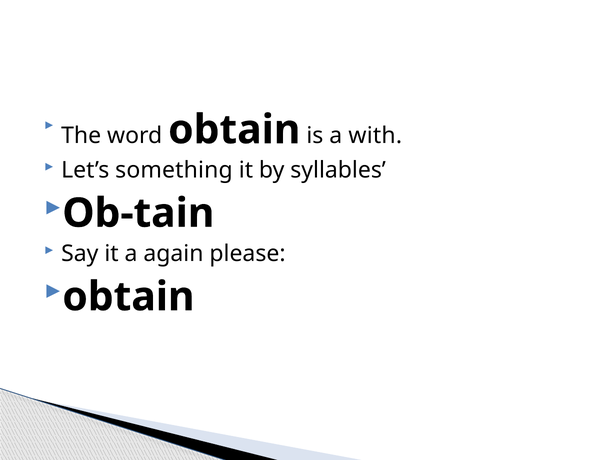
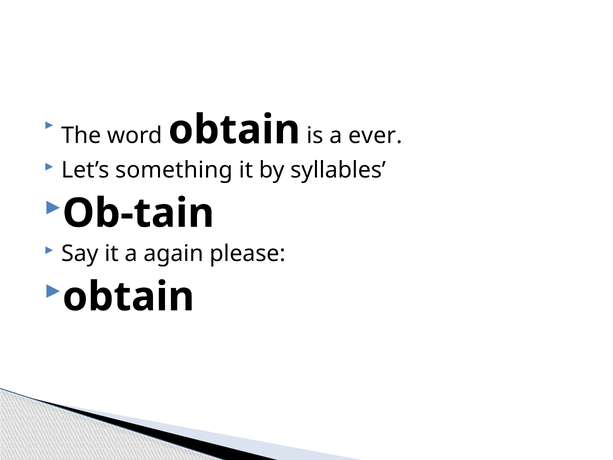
with: with -> ever
